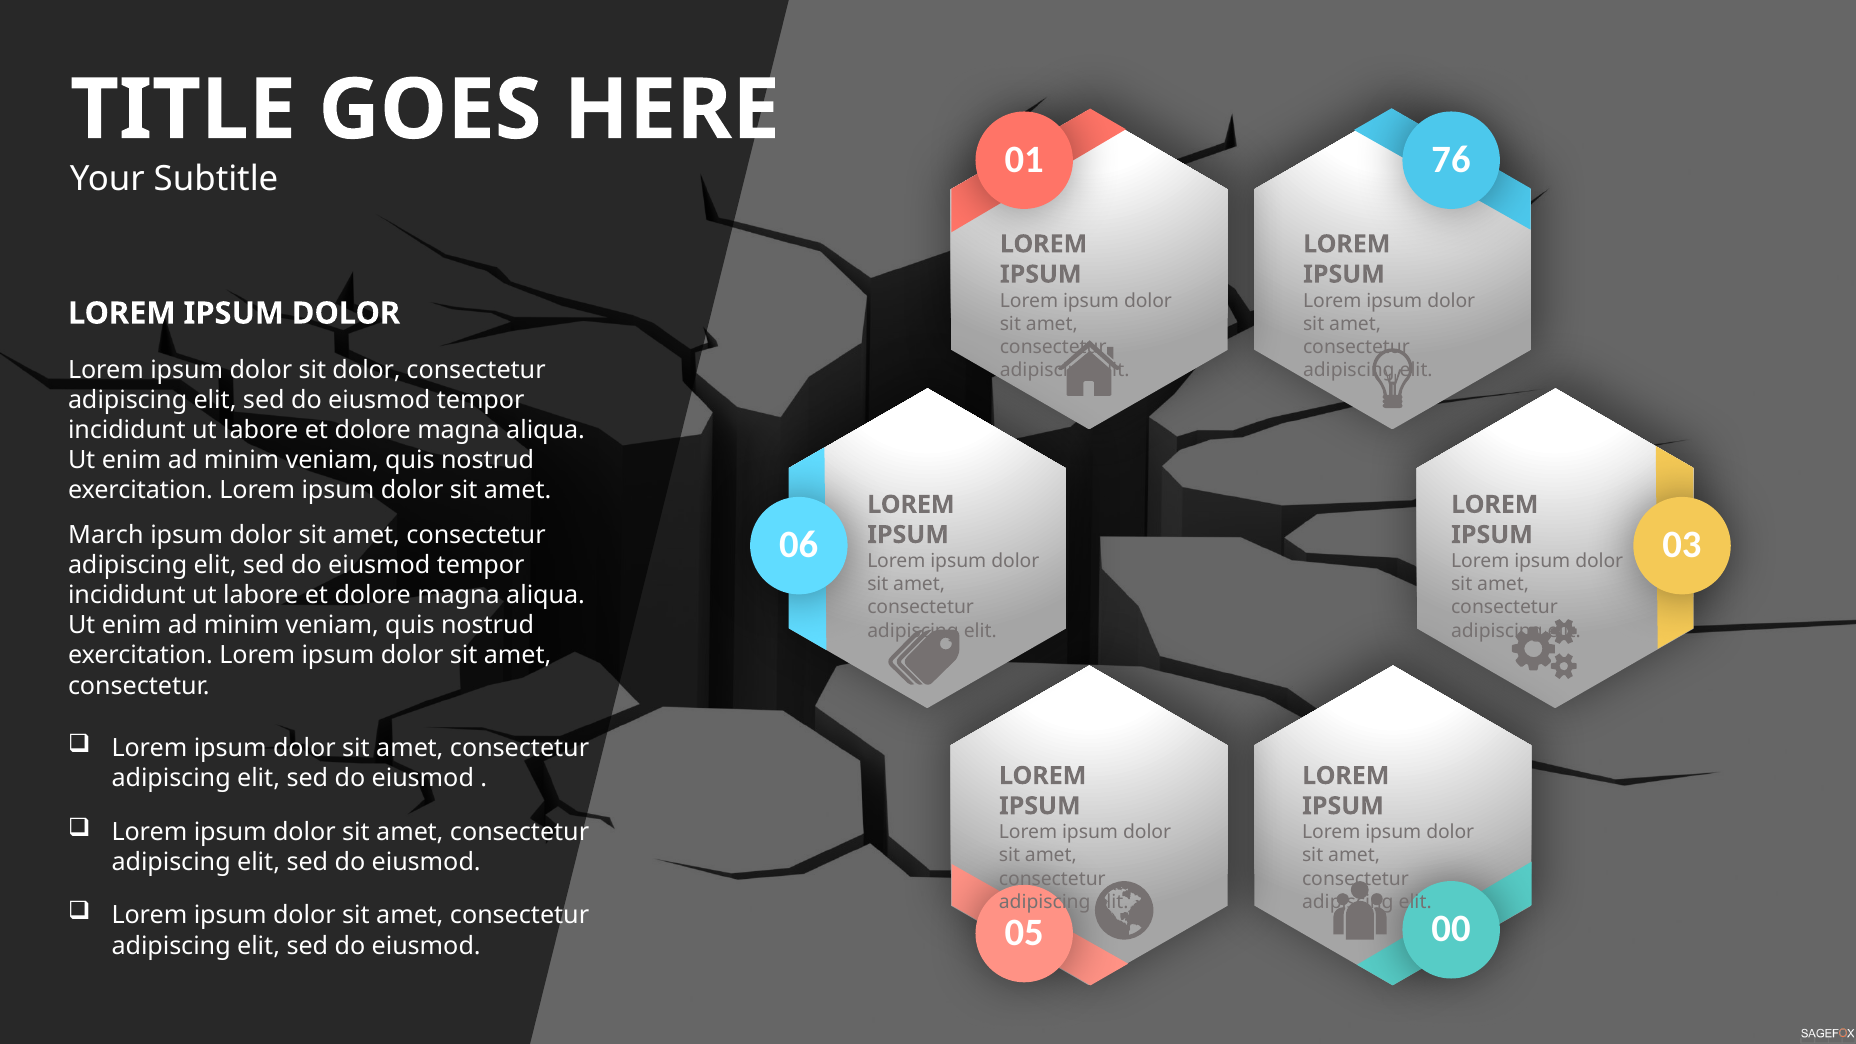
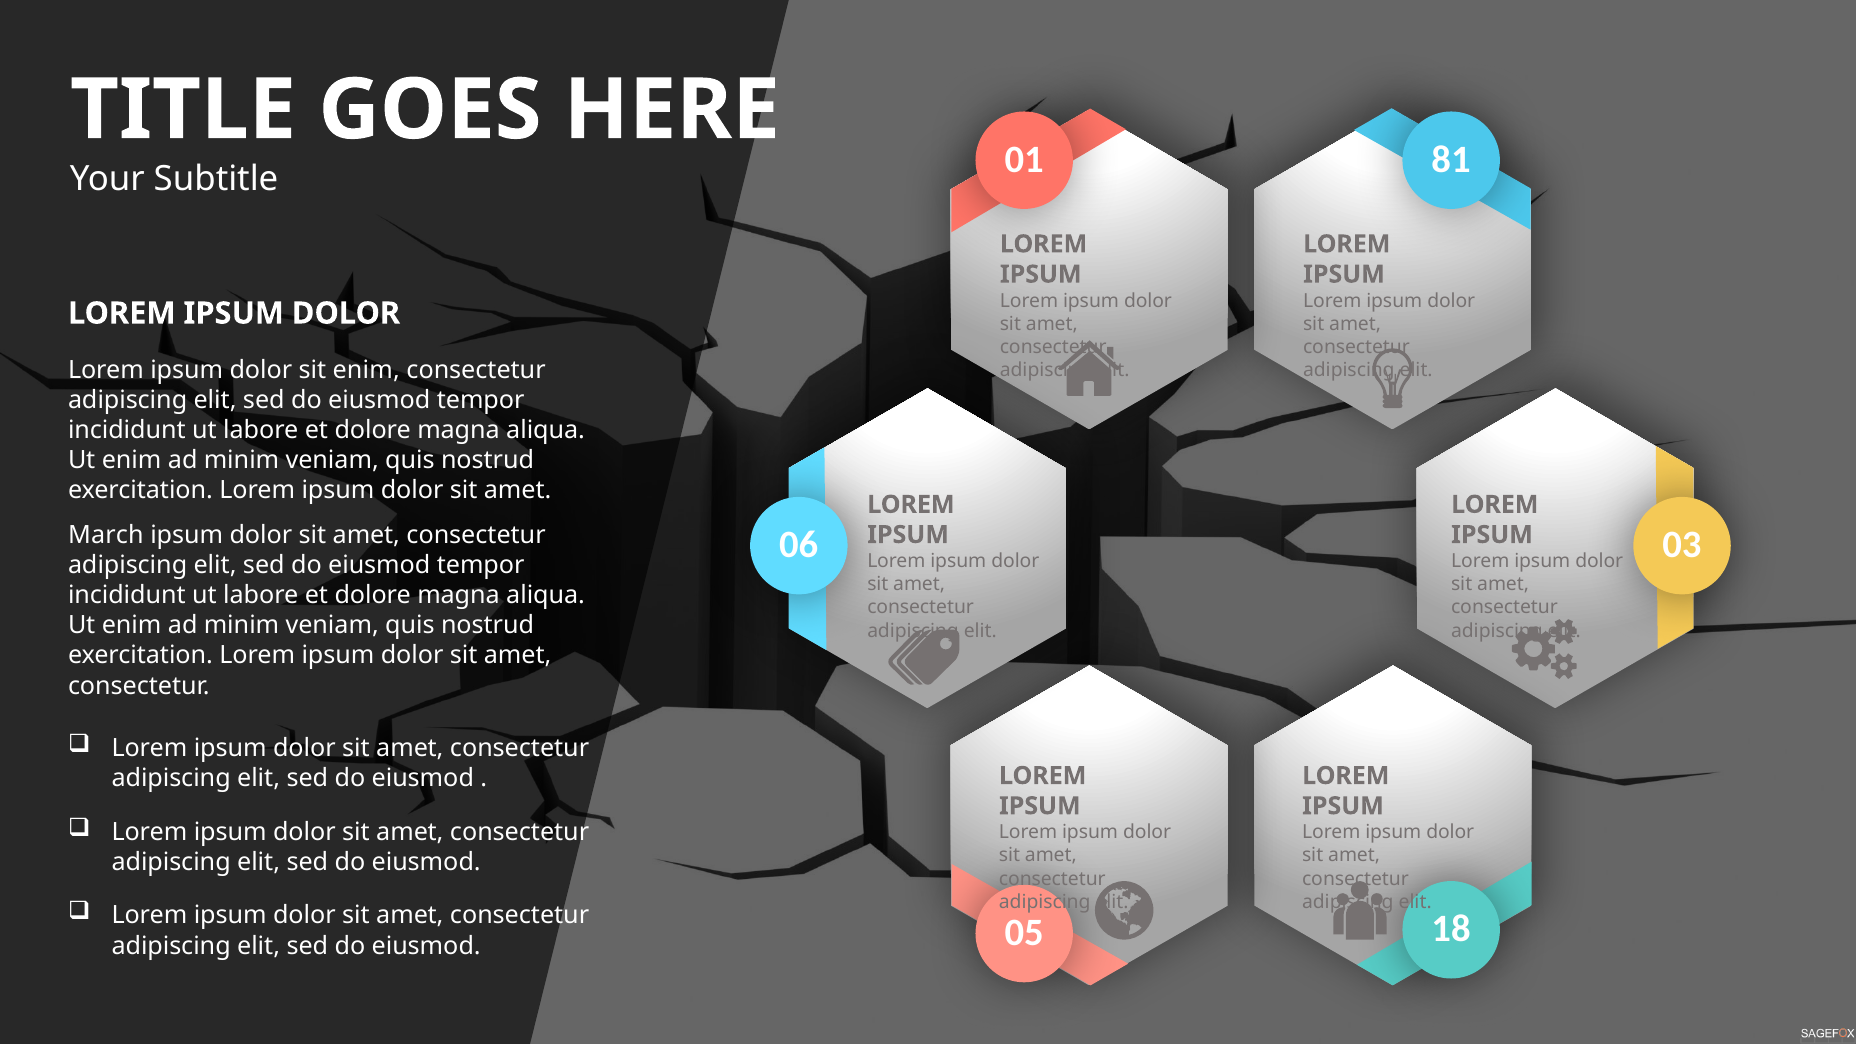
76: 76 -> 81
sit dolor: dolor -> enim
00: 00 -> 18
